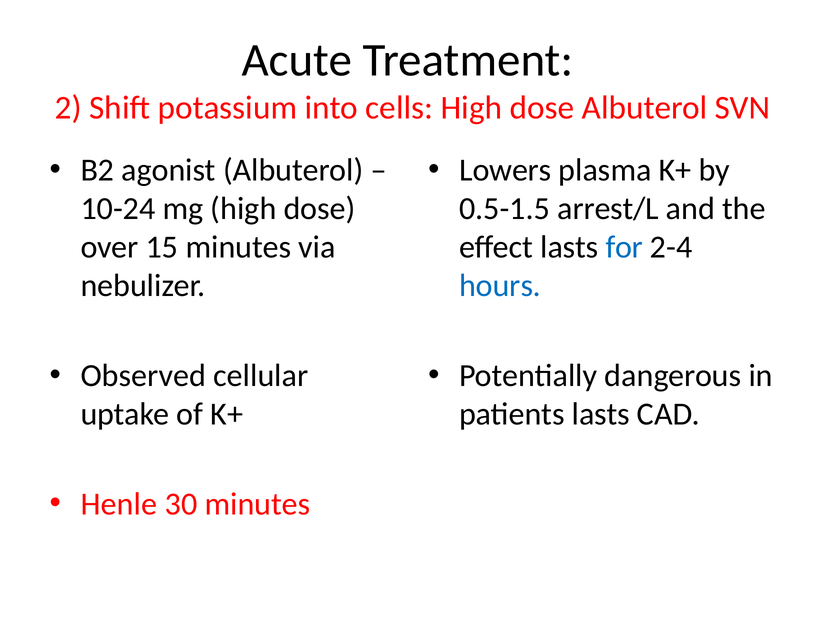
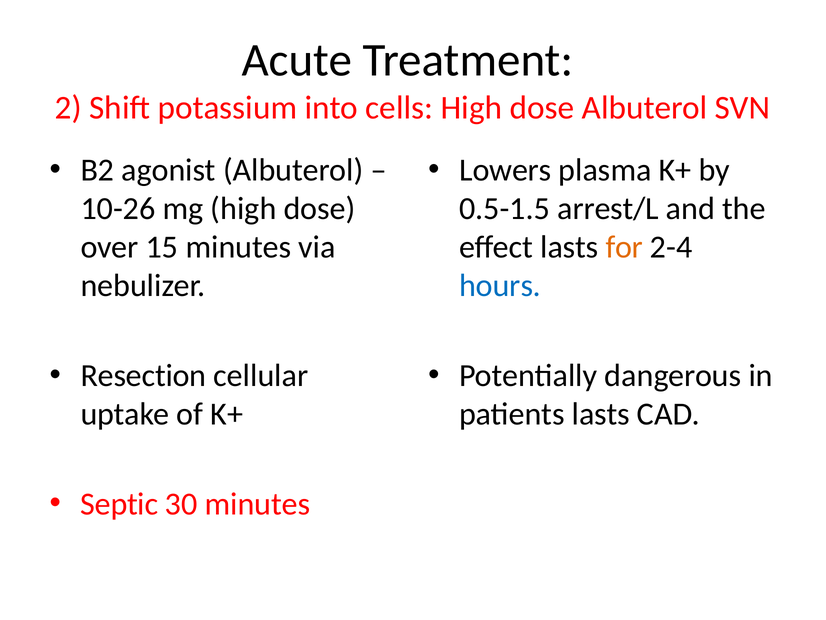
10-24: 10-24 -> 10-26
for colour: blue -> orange
Observed: Observed -> Resection
Henle: Henle -> Septic
